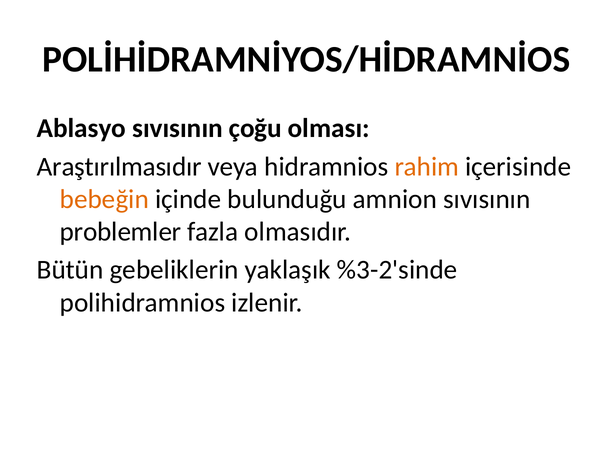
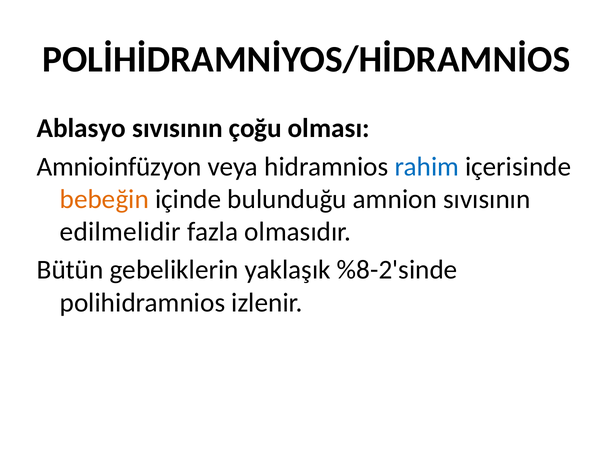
Araştırılmasıdır: Araştırılmasıdır -> Amnioinfüzyon
rahim colour: orange -> blue
problemler: problemler -> edilmelidir
%3-2'sinde: %3-2'sinde -> %8-2'sinde
